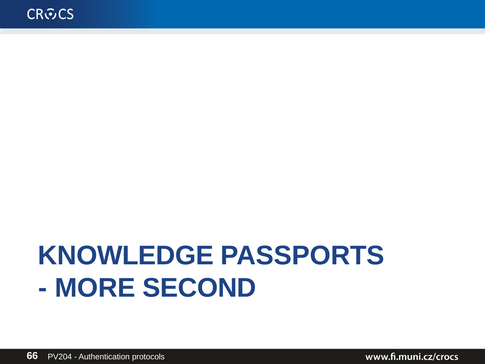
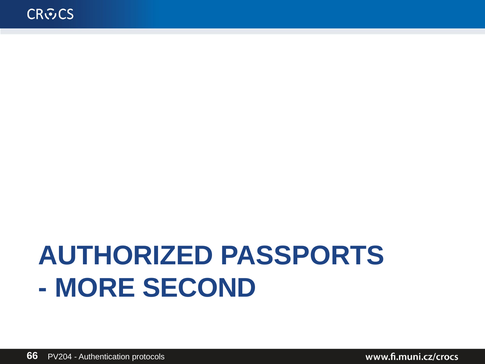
KNOWLEDGE: KNOWLEDGE -> AUTHORIZED
